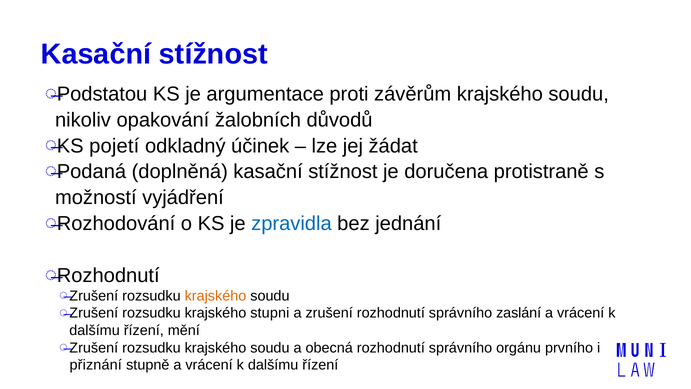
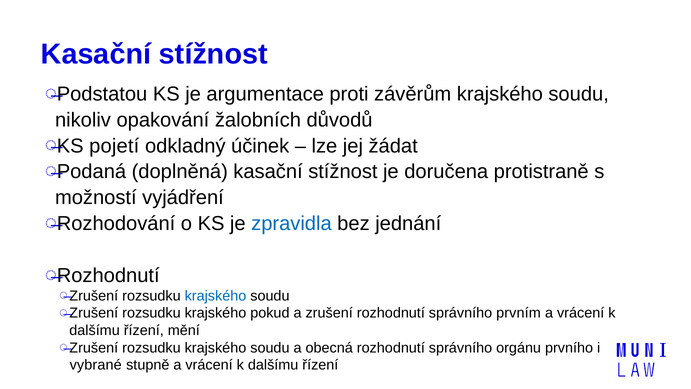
krajského at (215, 296) colour: orange -> blue
stupni: stupni -> pokud
zaslání: zaslání -> prvním
přiznání: přiznání -> vybrané
